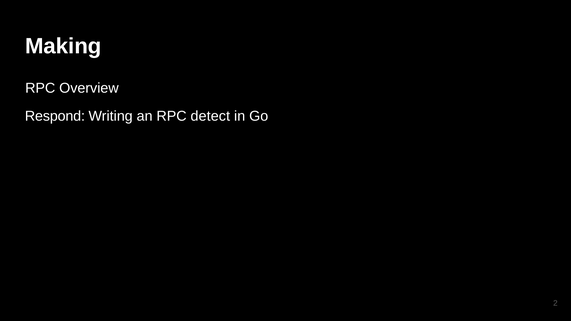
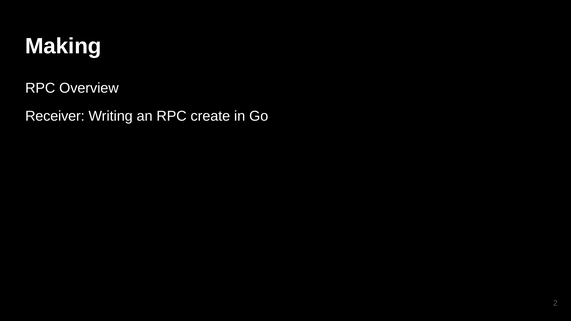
Respond: Respond -> Receiver
detect: detect -> create
